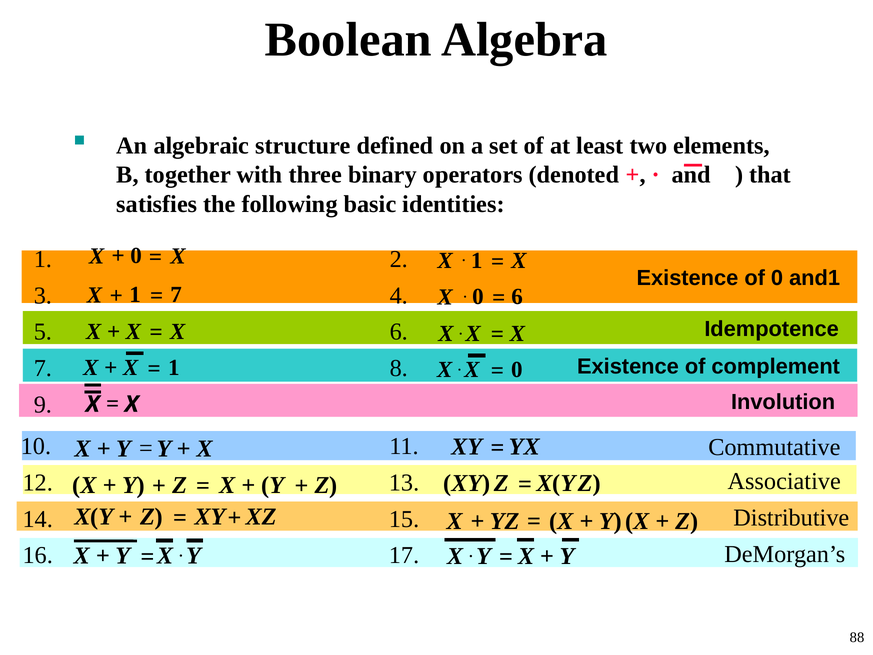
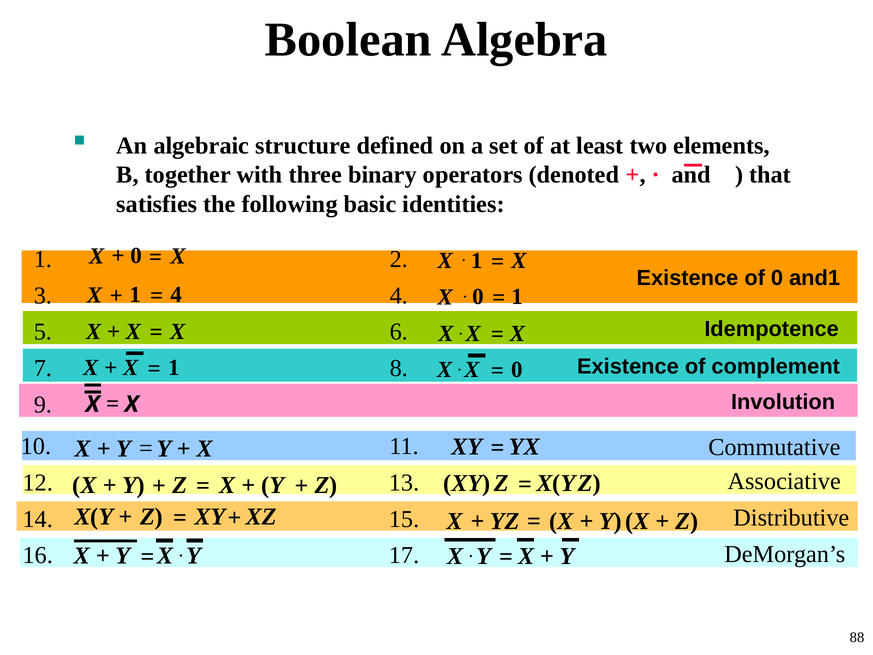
0 6: 6 -> 1
1 7: 7 -> 4
